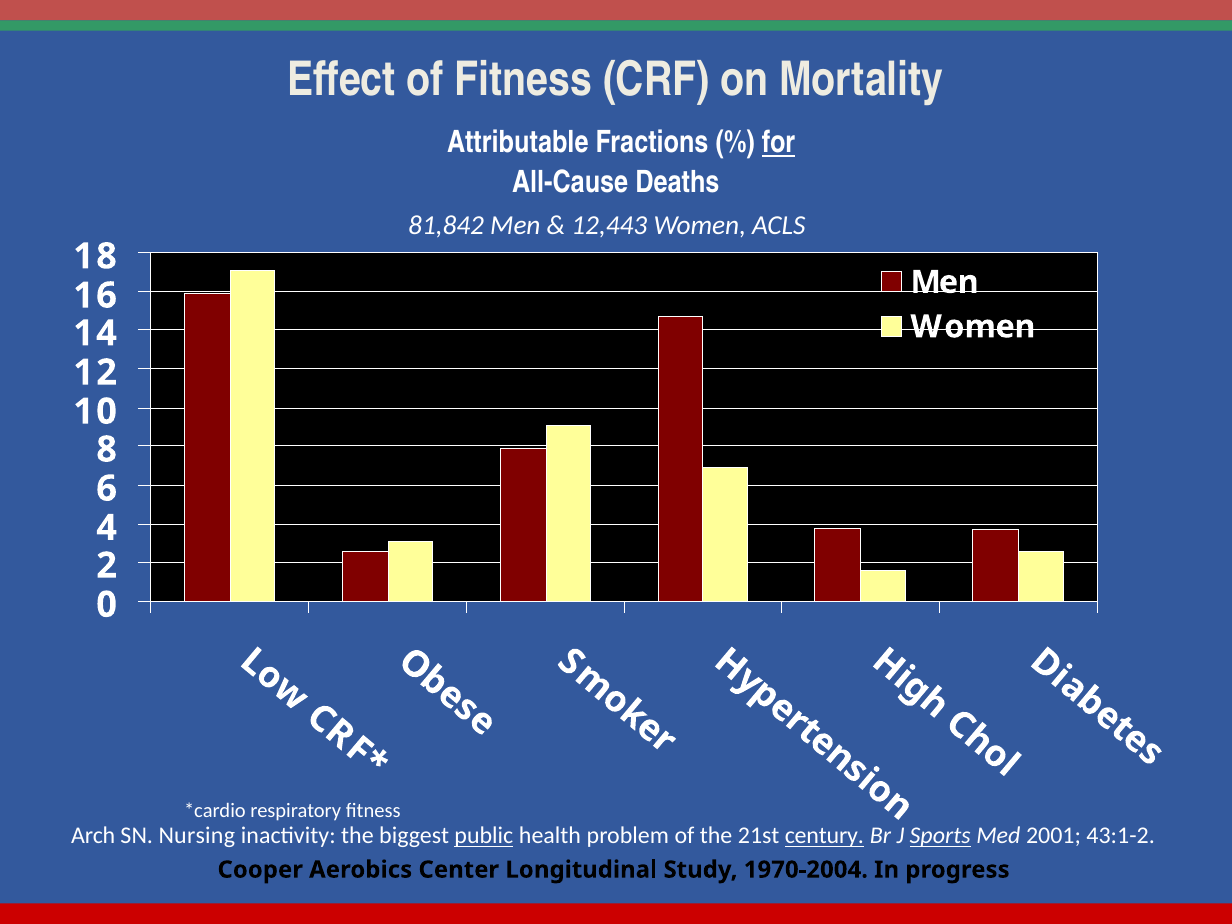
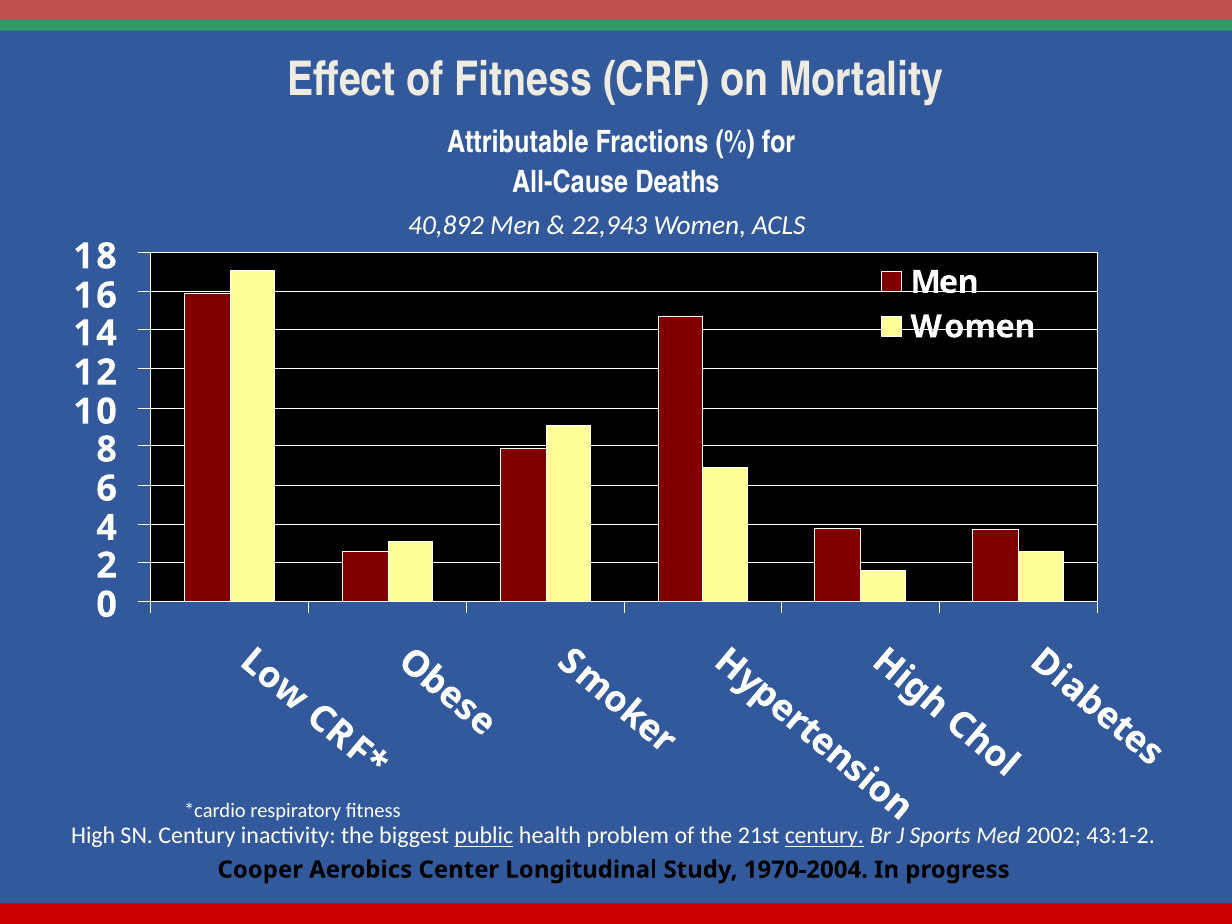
for underline: present -> none
81,842: 81,842 -> 40,892
12,443: 12,443 -> 22,943
Arch: Arch -> High
SN Nursing: Nursing -> Century
Sports underline: present -> none
2001: 2001 -> 2002
